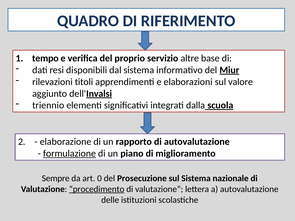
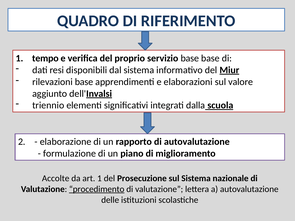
servizio altre: altre -> base
rilevazioni titoli: titoli -> base
formulazione underline: present -> none
Sempre: Sempre -> Accolte
art 0: 0 -> 1
